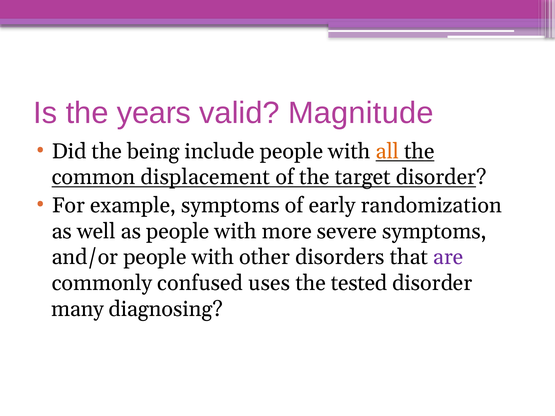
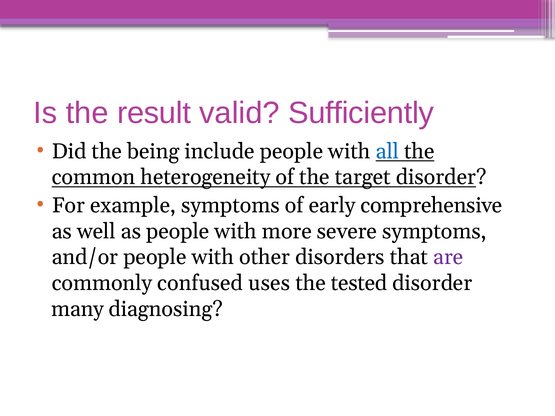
years: years -> result
Magnitude: Magnitude -> Sufficiently
all colour: orange -> blue
displacement: displacement -> heterogeneity
randomization: randomization -> comprehensive
